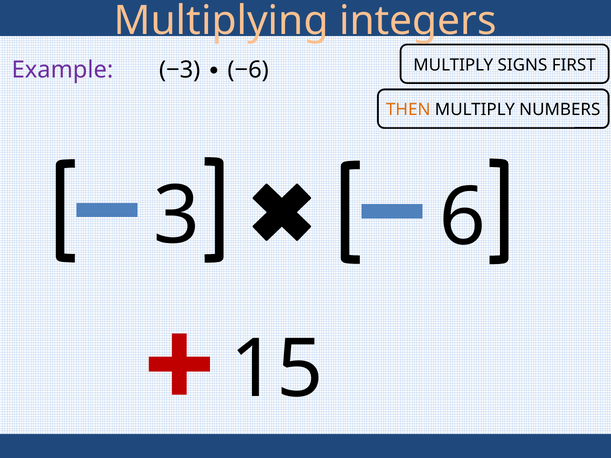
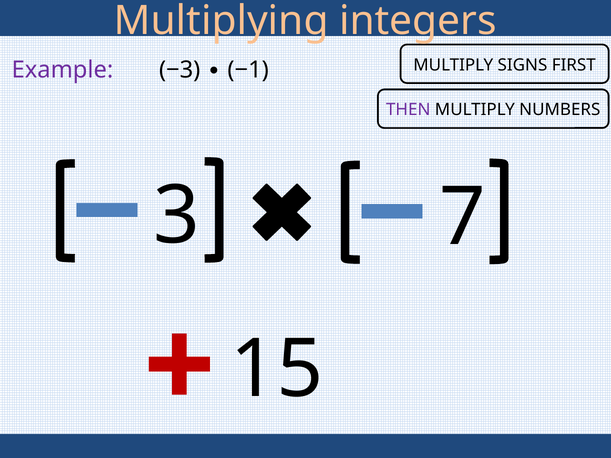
−6: −6 -> −1
THEN colour: orange -> purple
6: 6 -> 7
